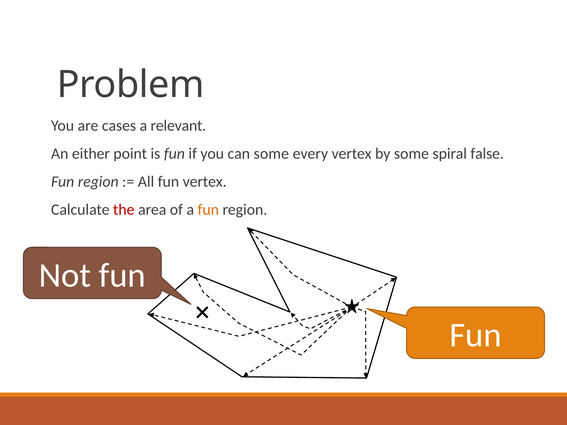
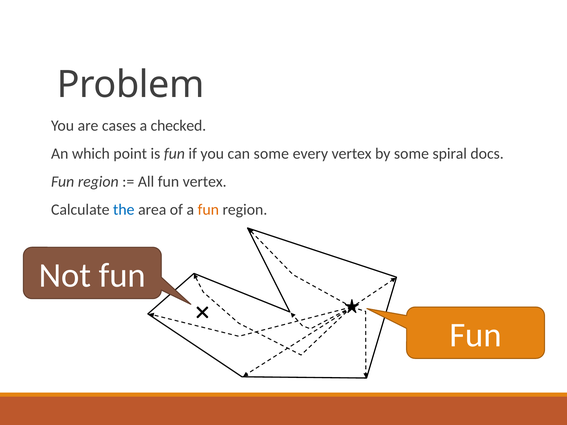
relevant: relevant -> checked
either: either -> which
false: false -> docs
the colour: red -> blue
